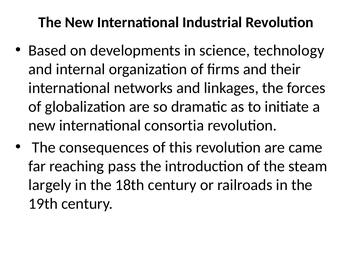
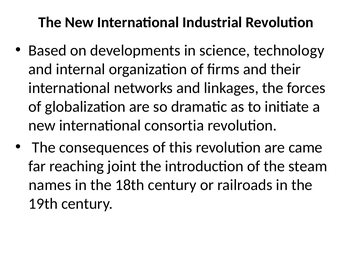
pass: pass -> joint
largely: largely -> names
